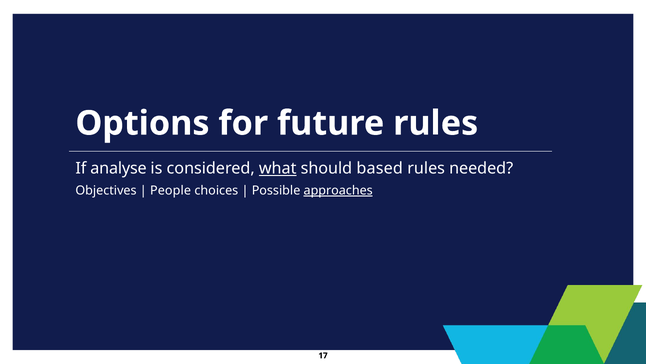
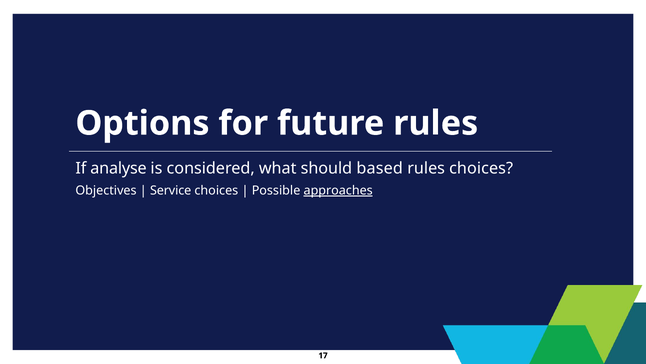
what underline: present -> none
rules needed: needed -> choices
People: People -> Service
